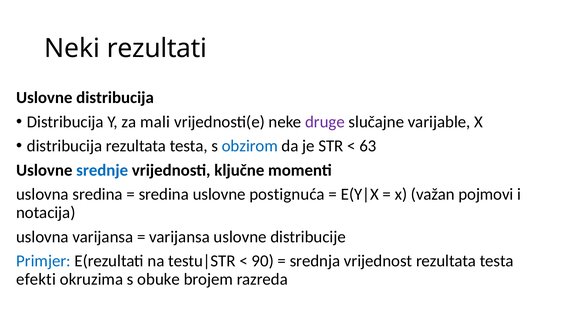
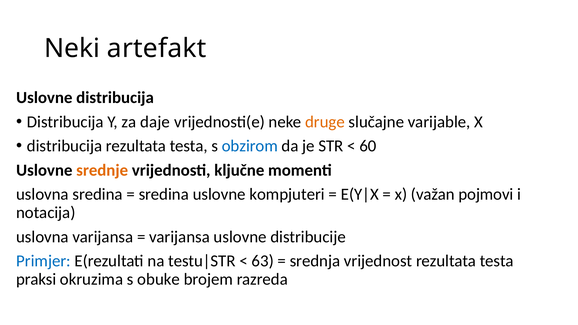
rezultati: rezultati -> artefakt
mali: mali -> daje
druge colour: purple -> orange
63: 63 -> 60
srednje colour: blue -> orange
postignuća: postignuća -> kompjuteri
90: 90 -> 63
efekti: efekti -> praksi
